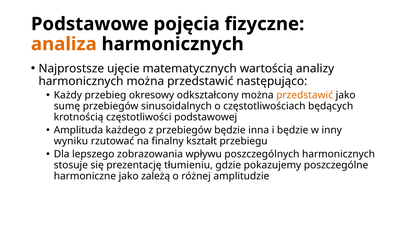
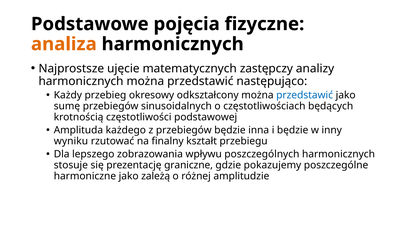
wartością: wartością -> zastępczy
przedstawić at (305, 95) colour: orange -> blue
tłumieniu: tłumieniu -> graniczne
